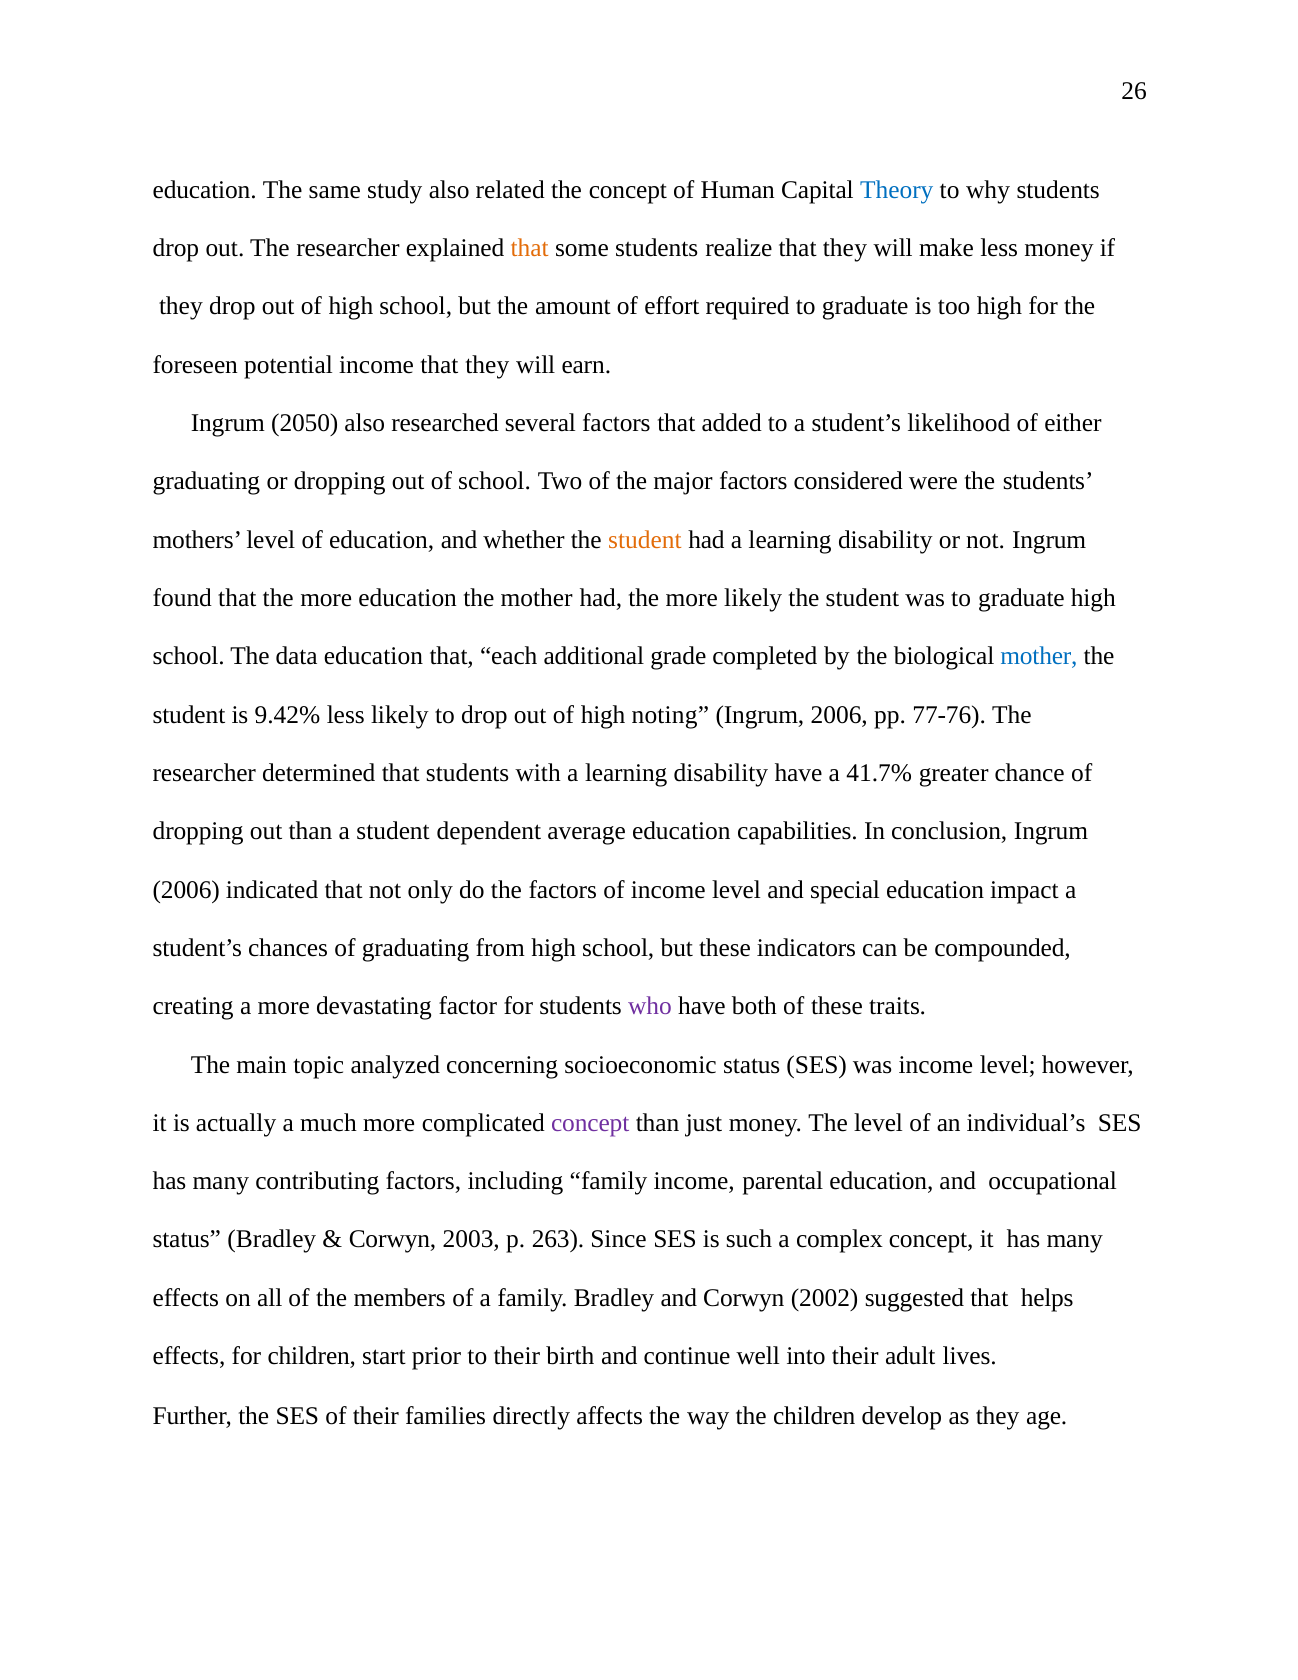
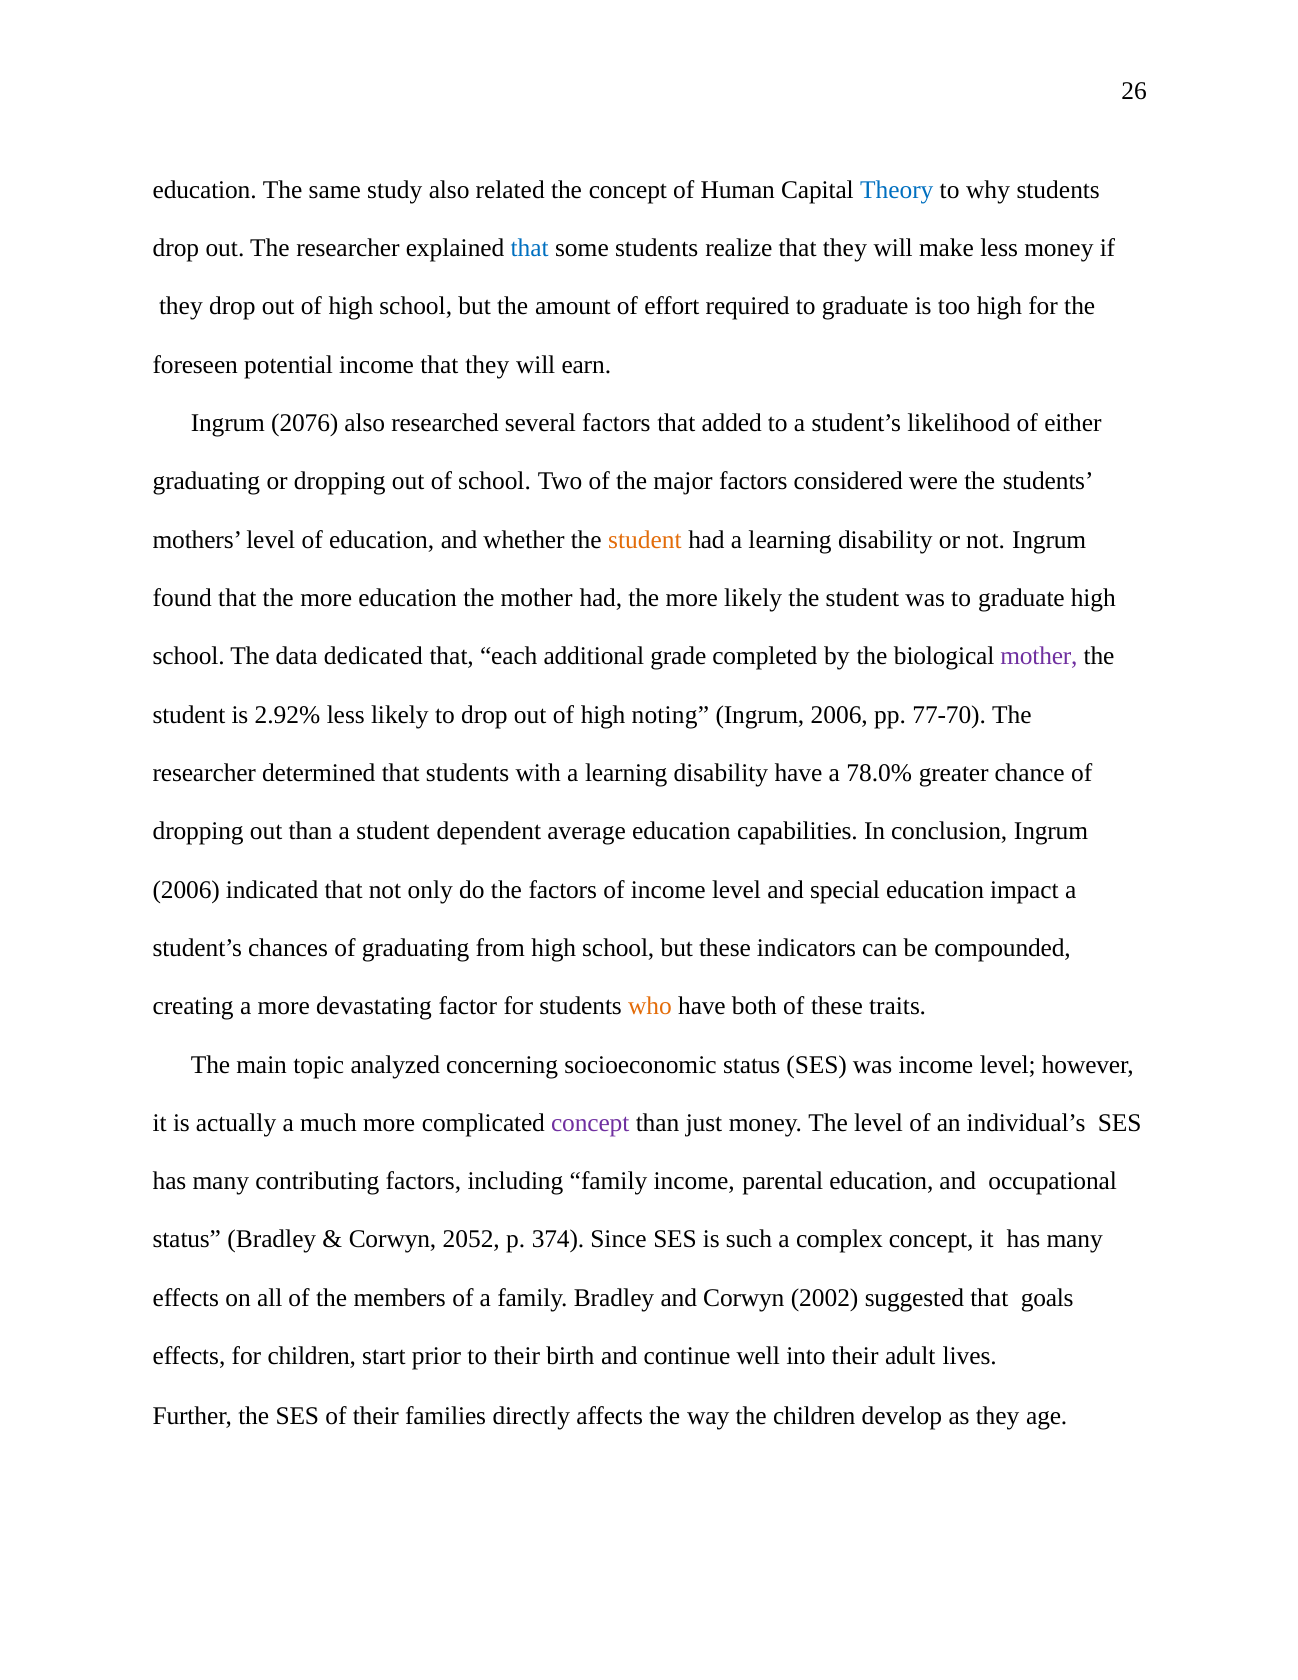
that at (530, 248) colour: orange -> blue
2050: 2050 -> 2076
data education: education -> dedicated
mother at (1039, 656) colour: blue -> purple
9.42%: 9.42% -> 2.92%
77-76: 77-76 -> 77-70
41.7%: 41.7% -> 78.0%
who colour: purple -> orange
2003: 2003 -> 2052
263: 263 -> 374
helps: helps -> goals
